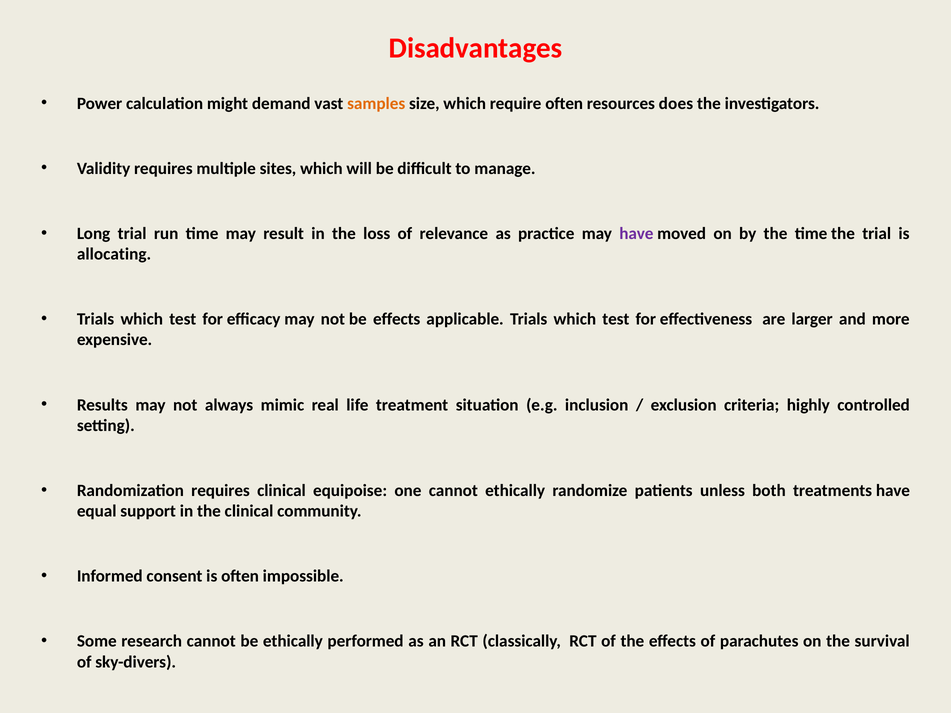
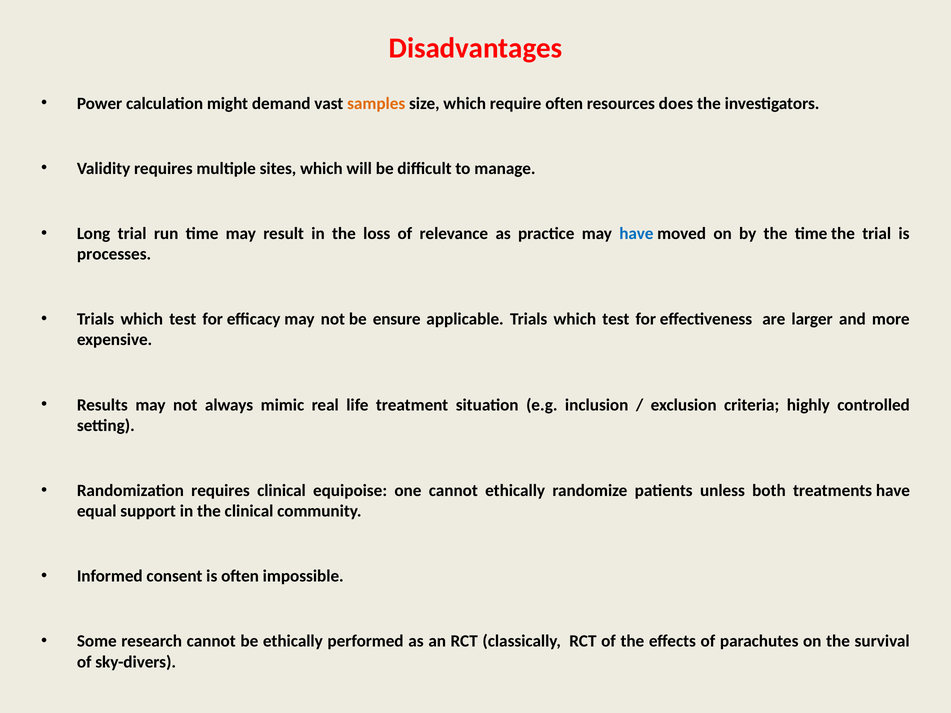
have at (636, 234) colour: purple -> blue
allocating: allocating -> processes
be effects: effects -> ensure
